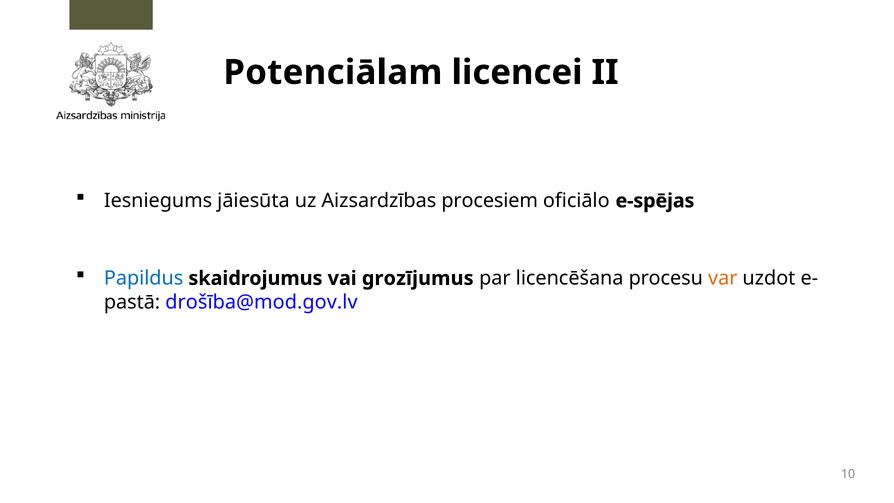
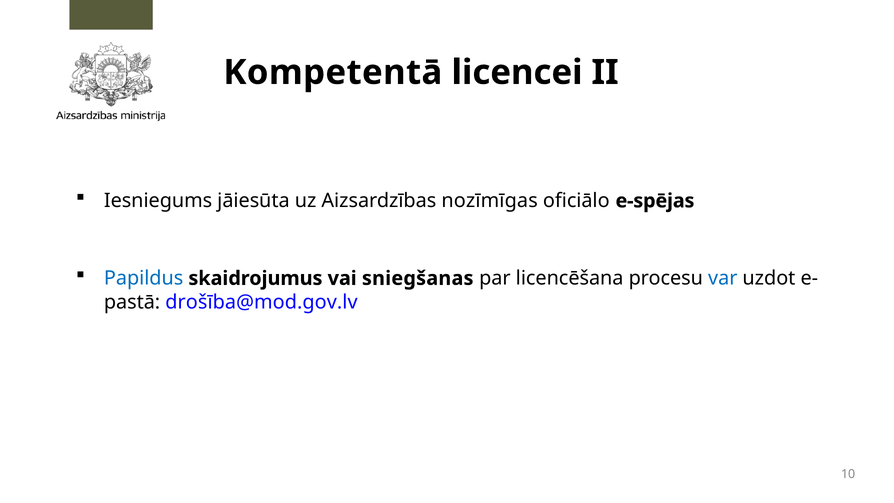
Potenciālam: Potenciālam -> Kompetentā
procesiem: procesiem -> nozīmīgas
grozījumus: grozījumus -> sniegšanas
var colour: orange -> blue
